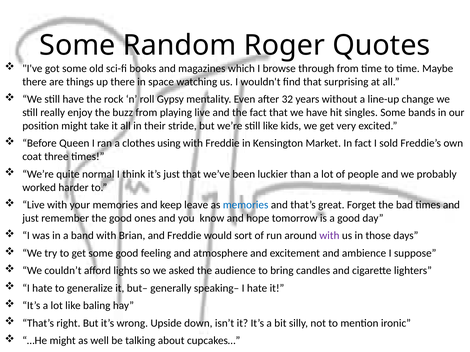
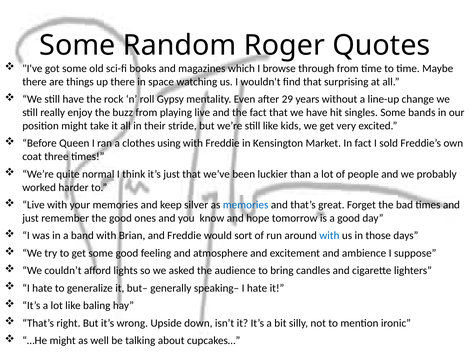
32: 32 -> 29
leave: leave -> silver
with at (329, 236) colour: purple -> blue
